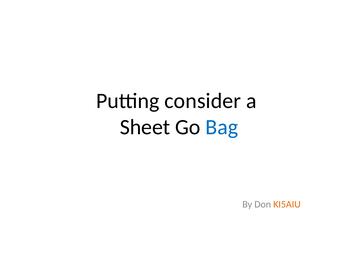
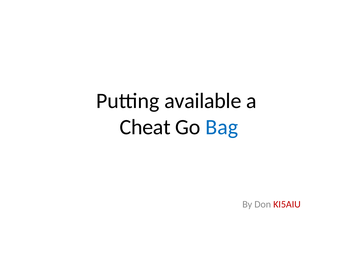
consider: consider -> available
Sheet: Sheet -> Cheat
KI5AIU colour: orange -> red
